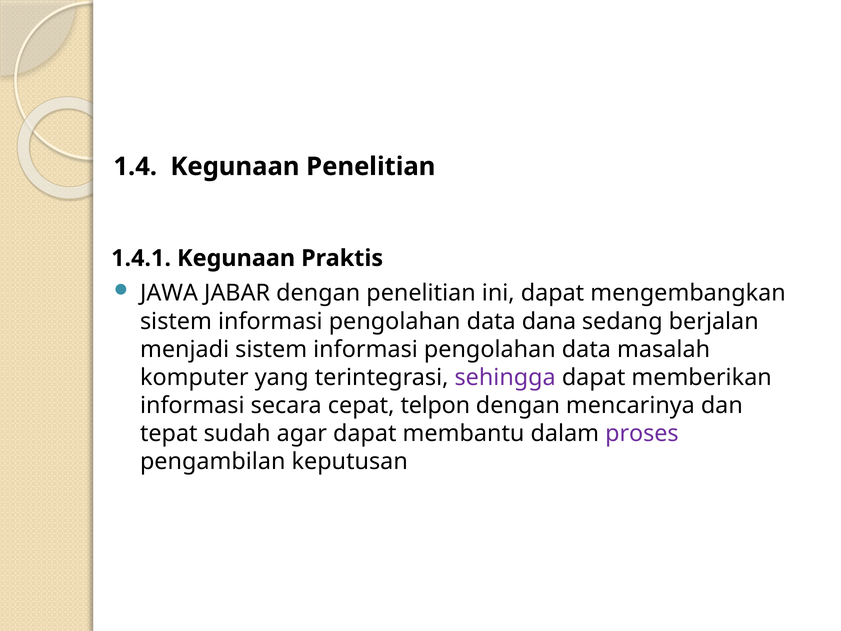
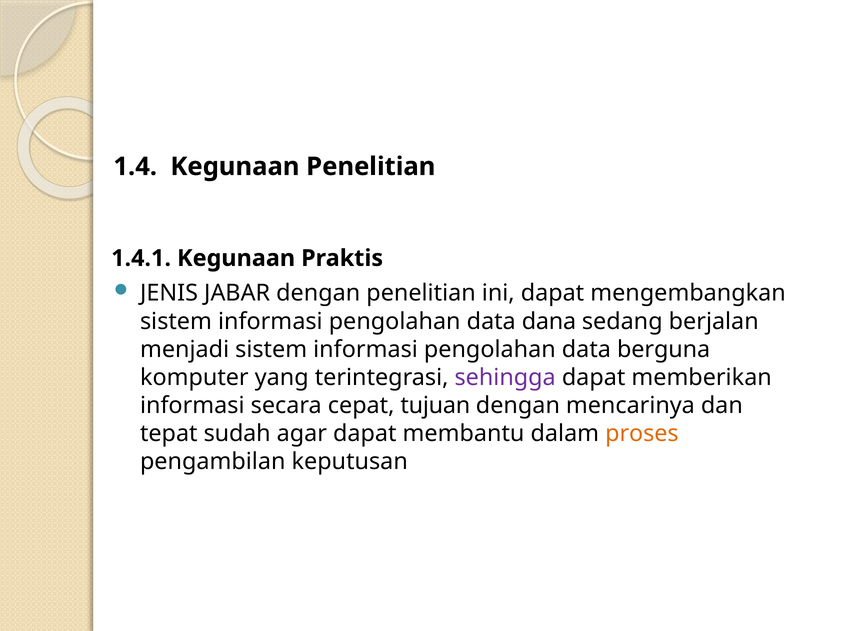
JAWA: JAWA -> JENIS
masalah: masalah -> berguna
telpon: telpon -> tujuan
proses colour: purple -> orange
